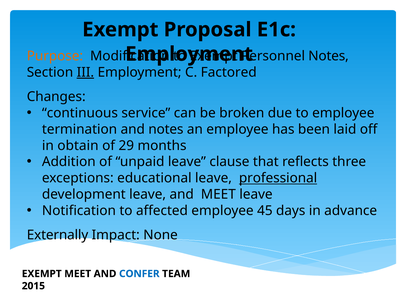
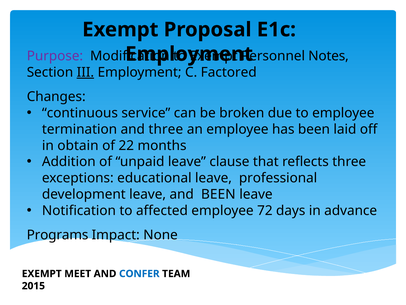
Purpose colour: orange -> purple
and notes: notes -> three
29: 29 -> 22
professional underline: present -> none
and MEET: MEET -> BEEN
45: 45 -> 72
Externally: Externally -> Programs
